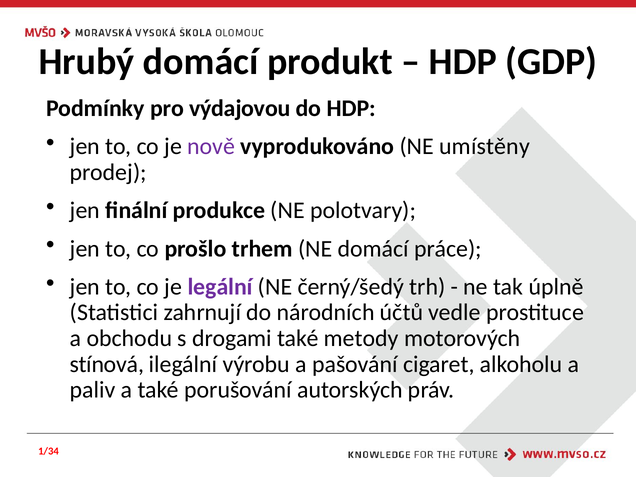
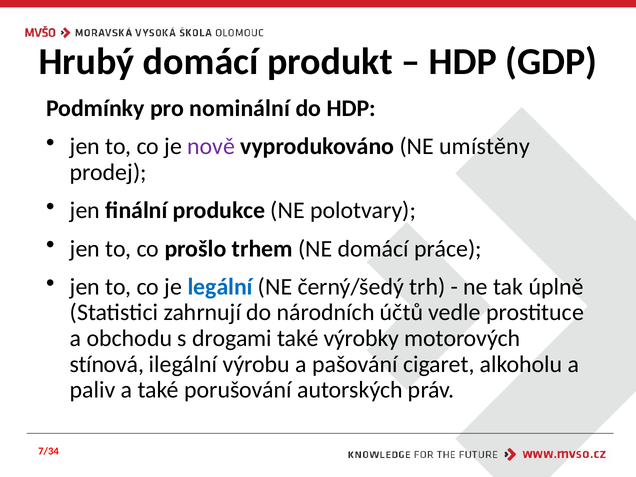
výdajovou: výdajovou -> nominální
legální colour: purple -> blue
metody: metody -> výrobky
1/34: 1/34 -> 7/34
